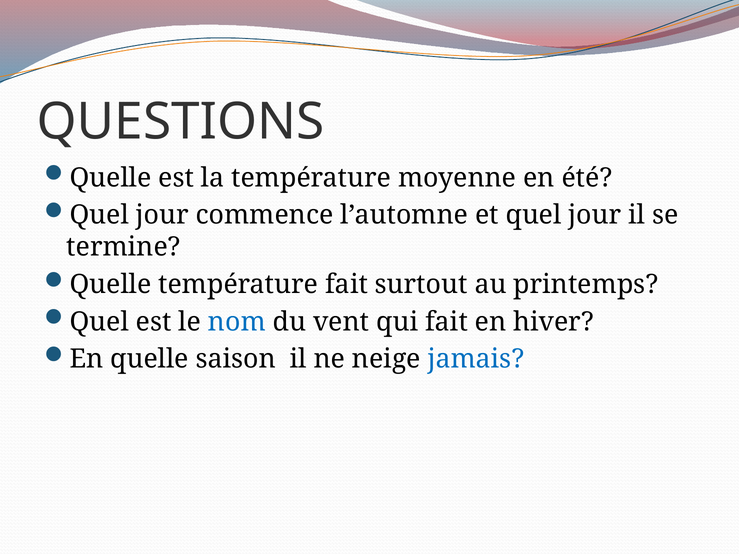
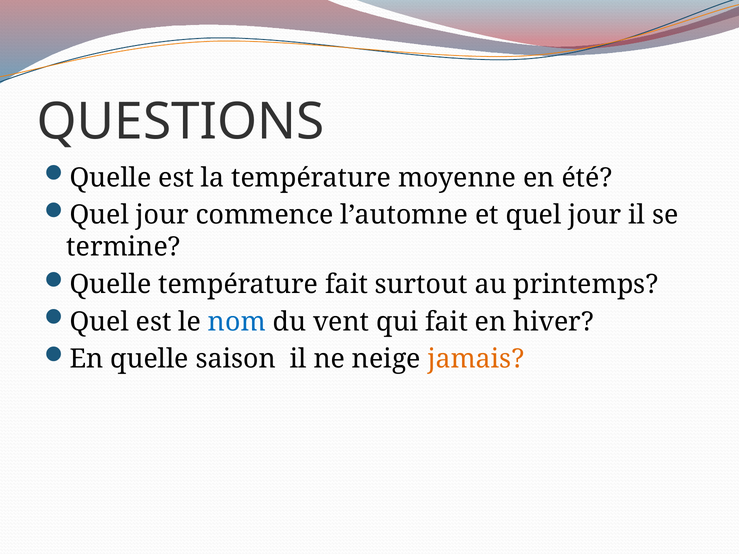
jamais colour: blue -> orange
